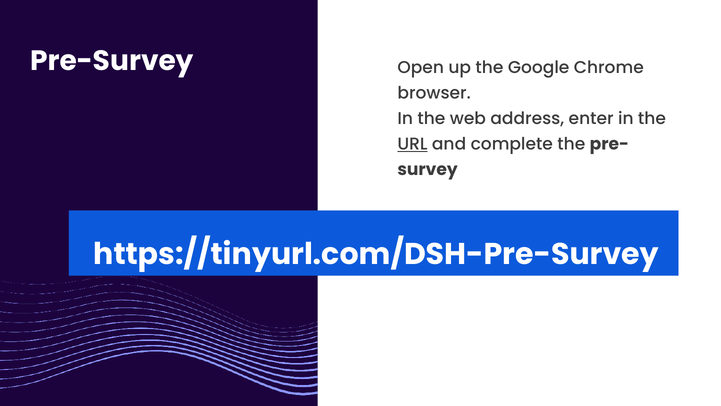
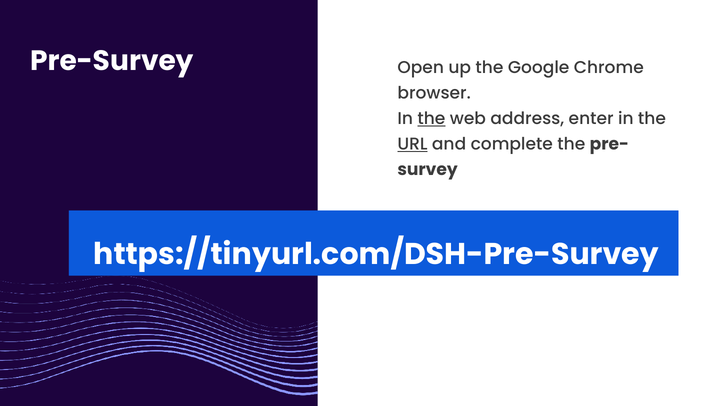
the at (431, 118) underline: none -> present
